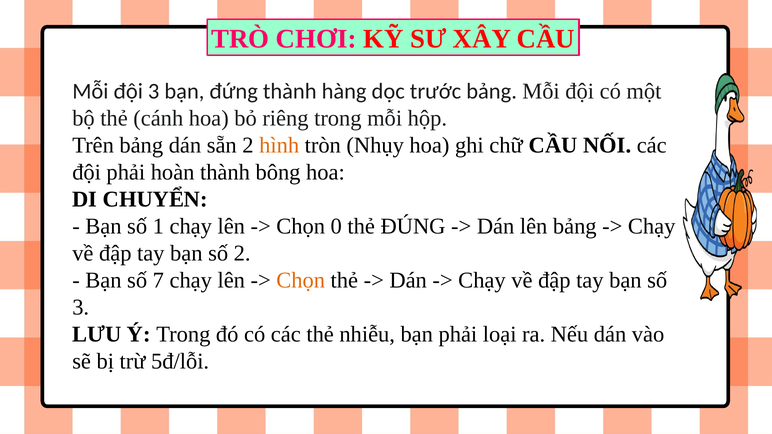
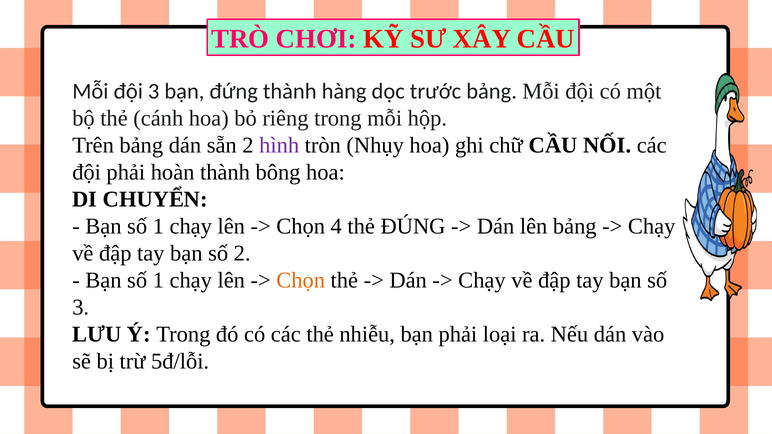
hình colour: orange -> purple
0: 0 -> 4
7 at (158, 281): 7 -> 1
